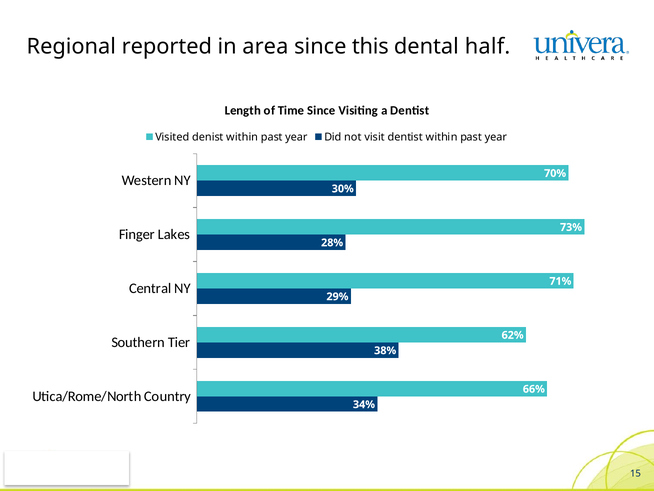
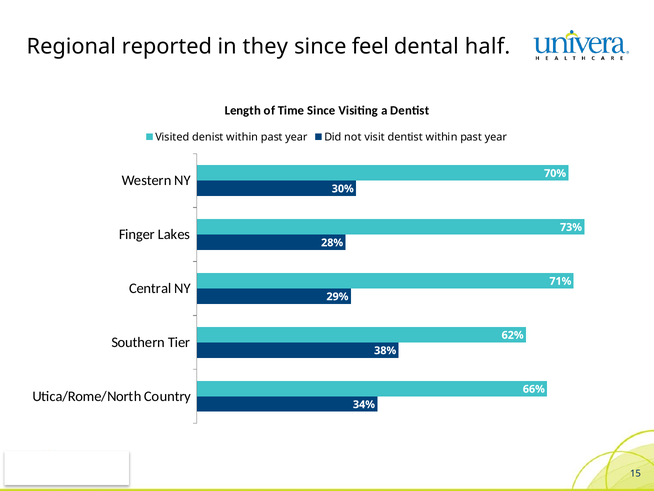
area: area -> they
this: this -> feel
